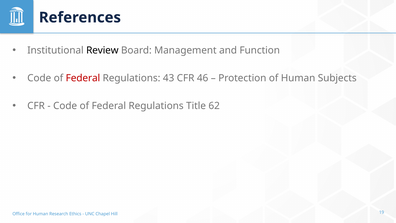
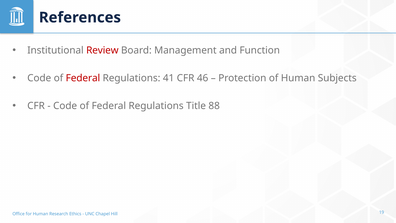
Review colour: black -> red
43: 43 -> 41
62: 62 -> 88
